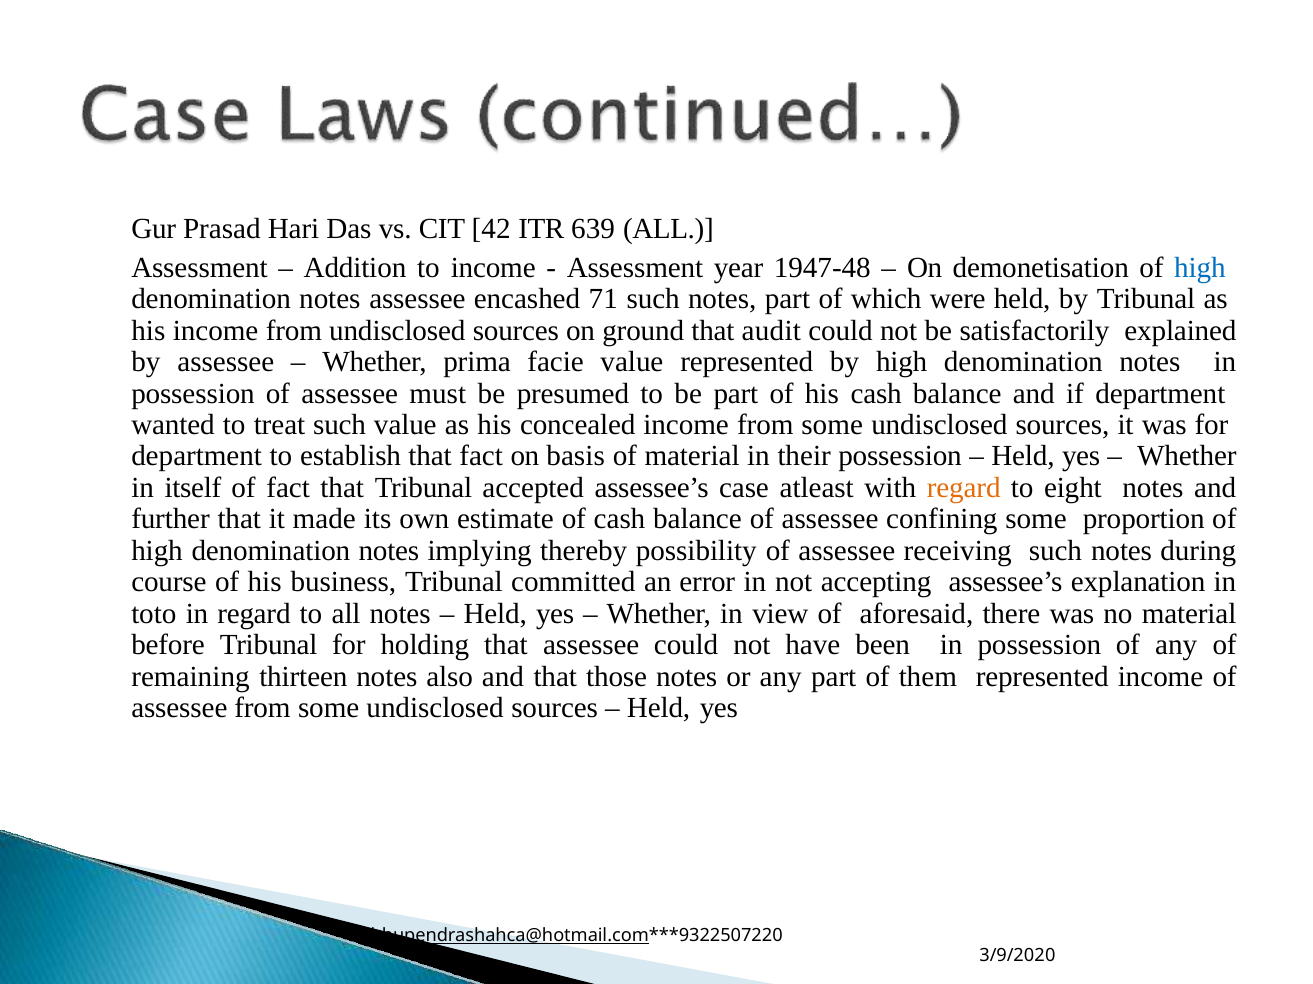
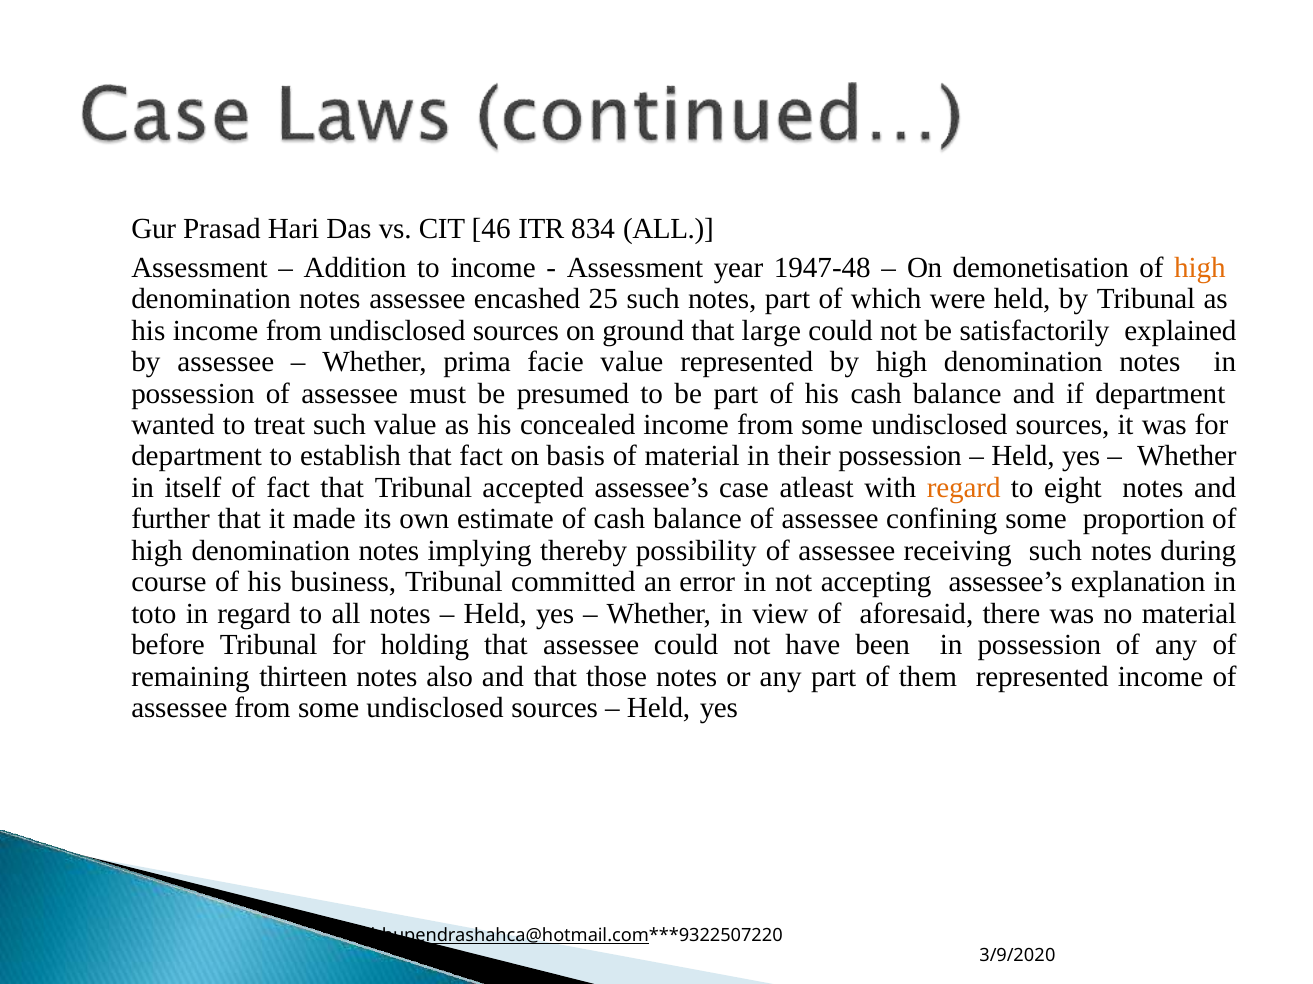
42: 42 -> 46
639: 639 -> 834
high at (1200, 268) colour: blue -> orange
71: 71 -> 25
audit: audit -> large
